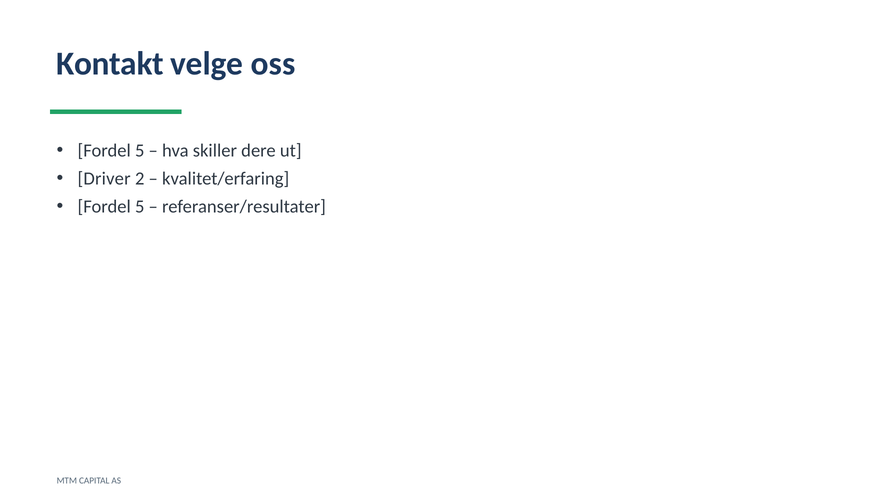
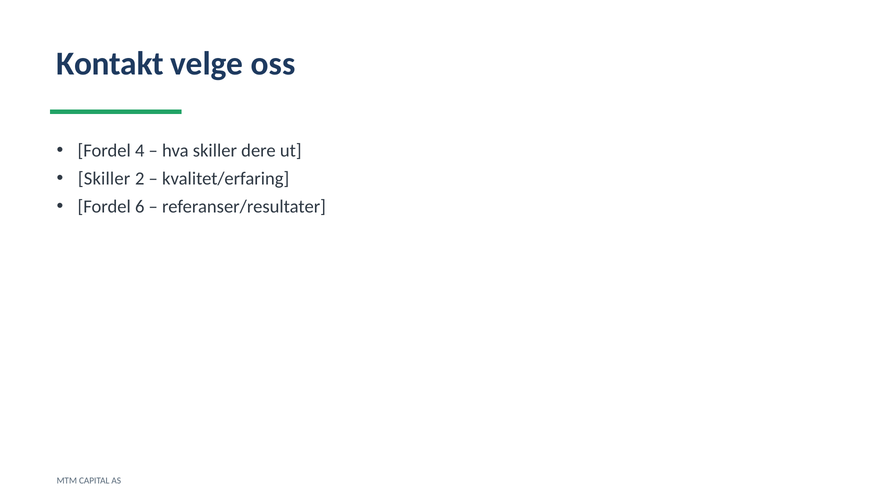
5 at (140, 151): 5 -> 4
Driver at (104, 179): Driver -> Skiller
5 at (140, 207): 5 -> 6
